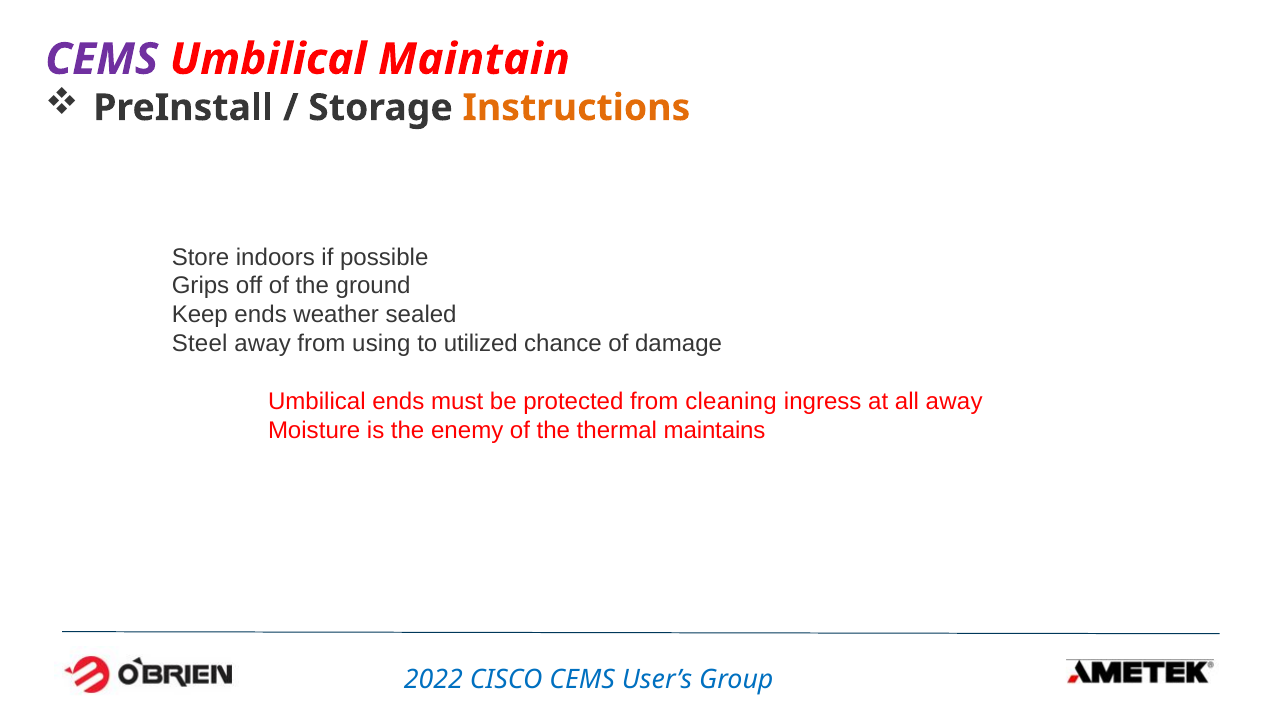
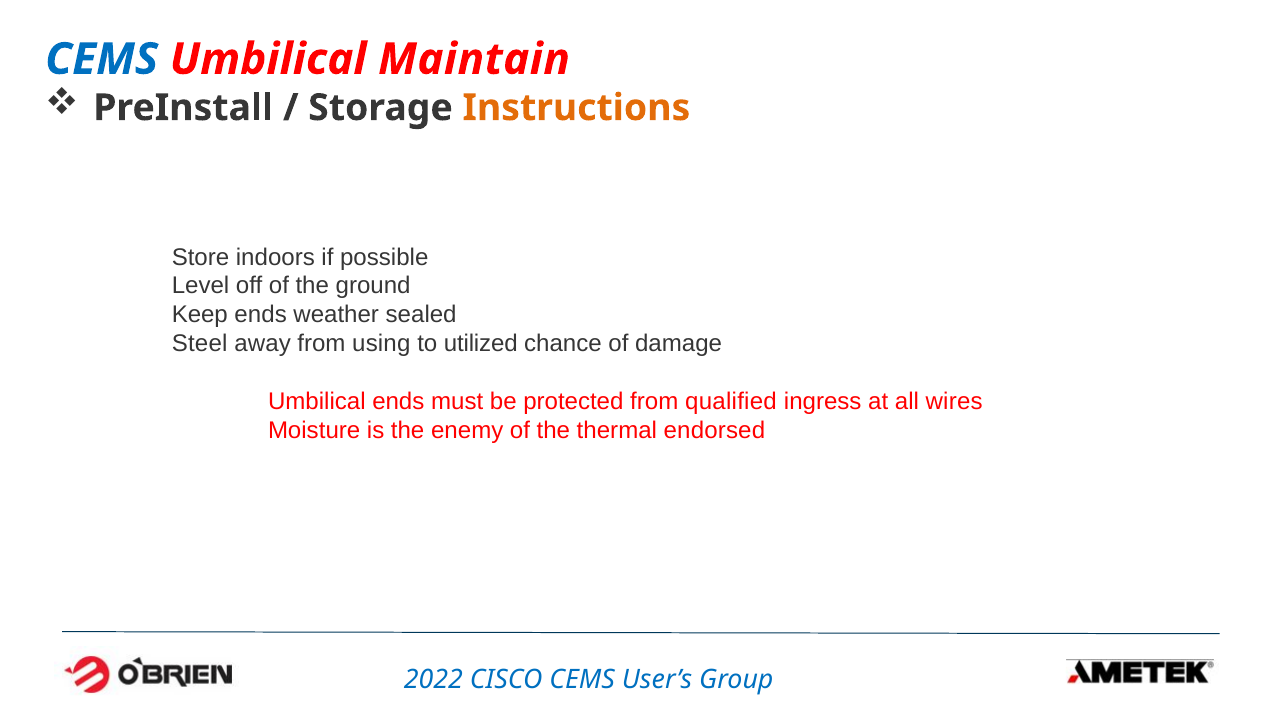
CEMS at (102, 59) colour: purple -> blue
Grips: Grips -> Level
cleaning: cleaning -> qualified
all away: away -> wires
maintains: maintains -> endorsed
